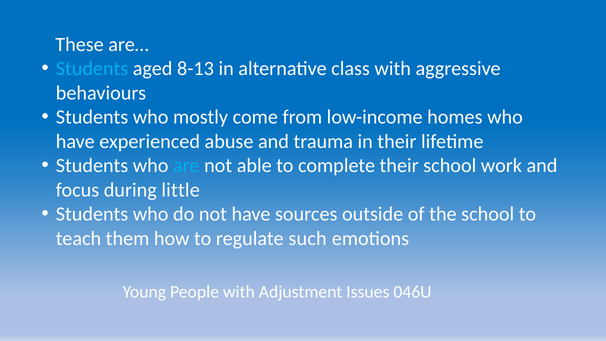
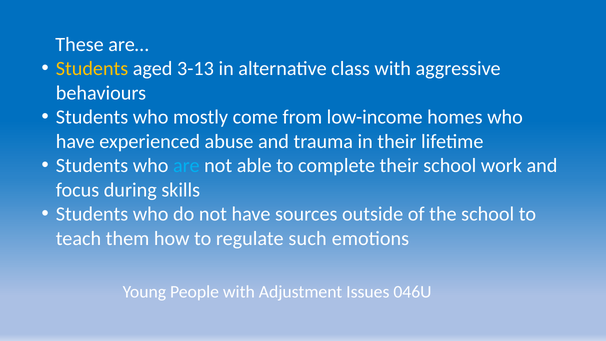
Students at (92, 69) colour: light blue -> yellow
8-13: 8-13 -> 3-13
little: little -> skills
